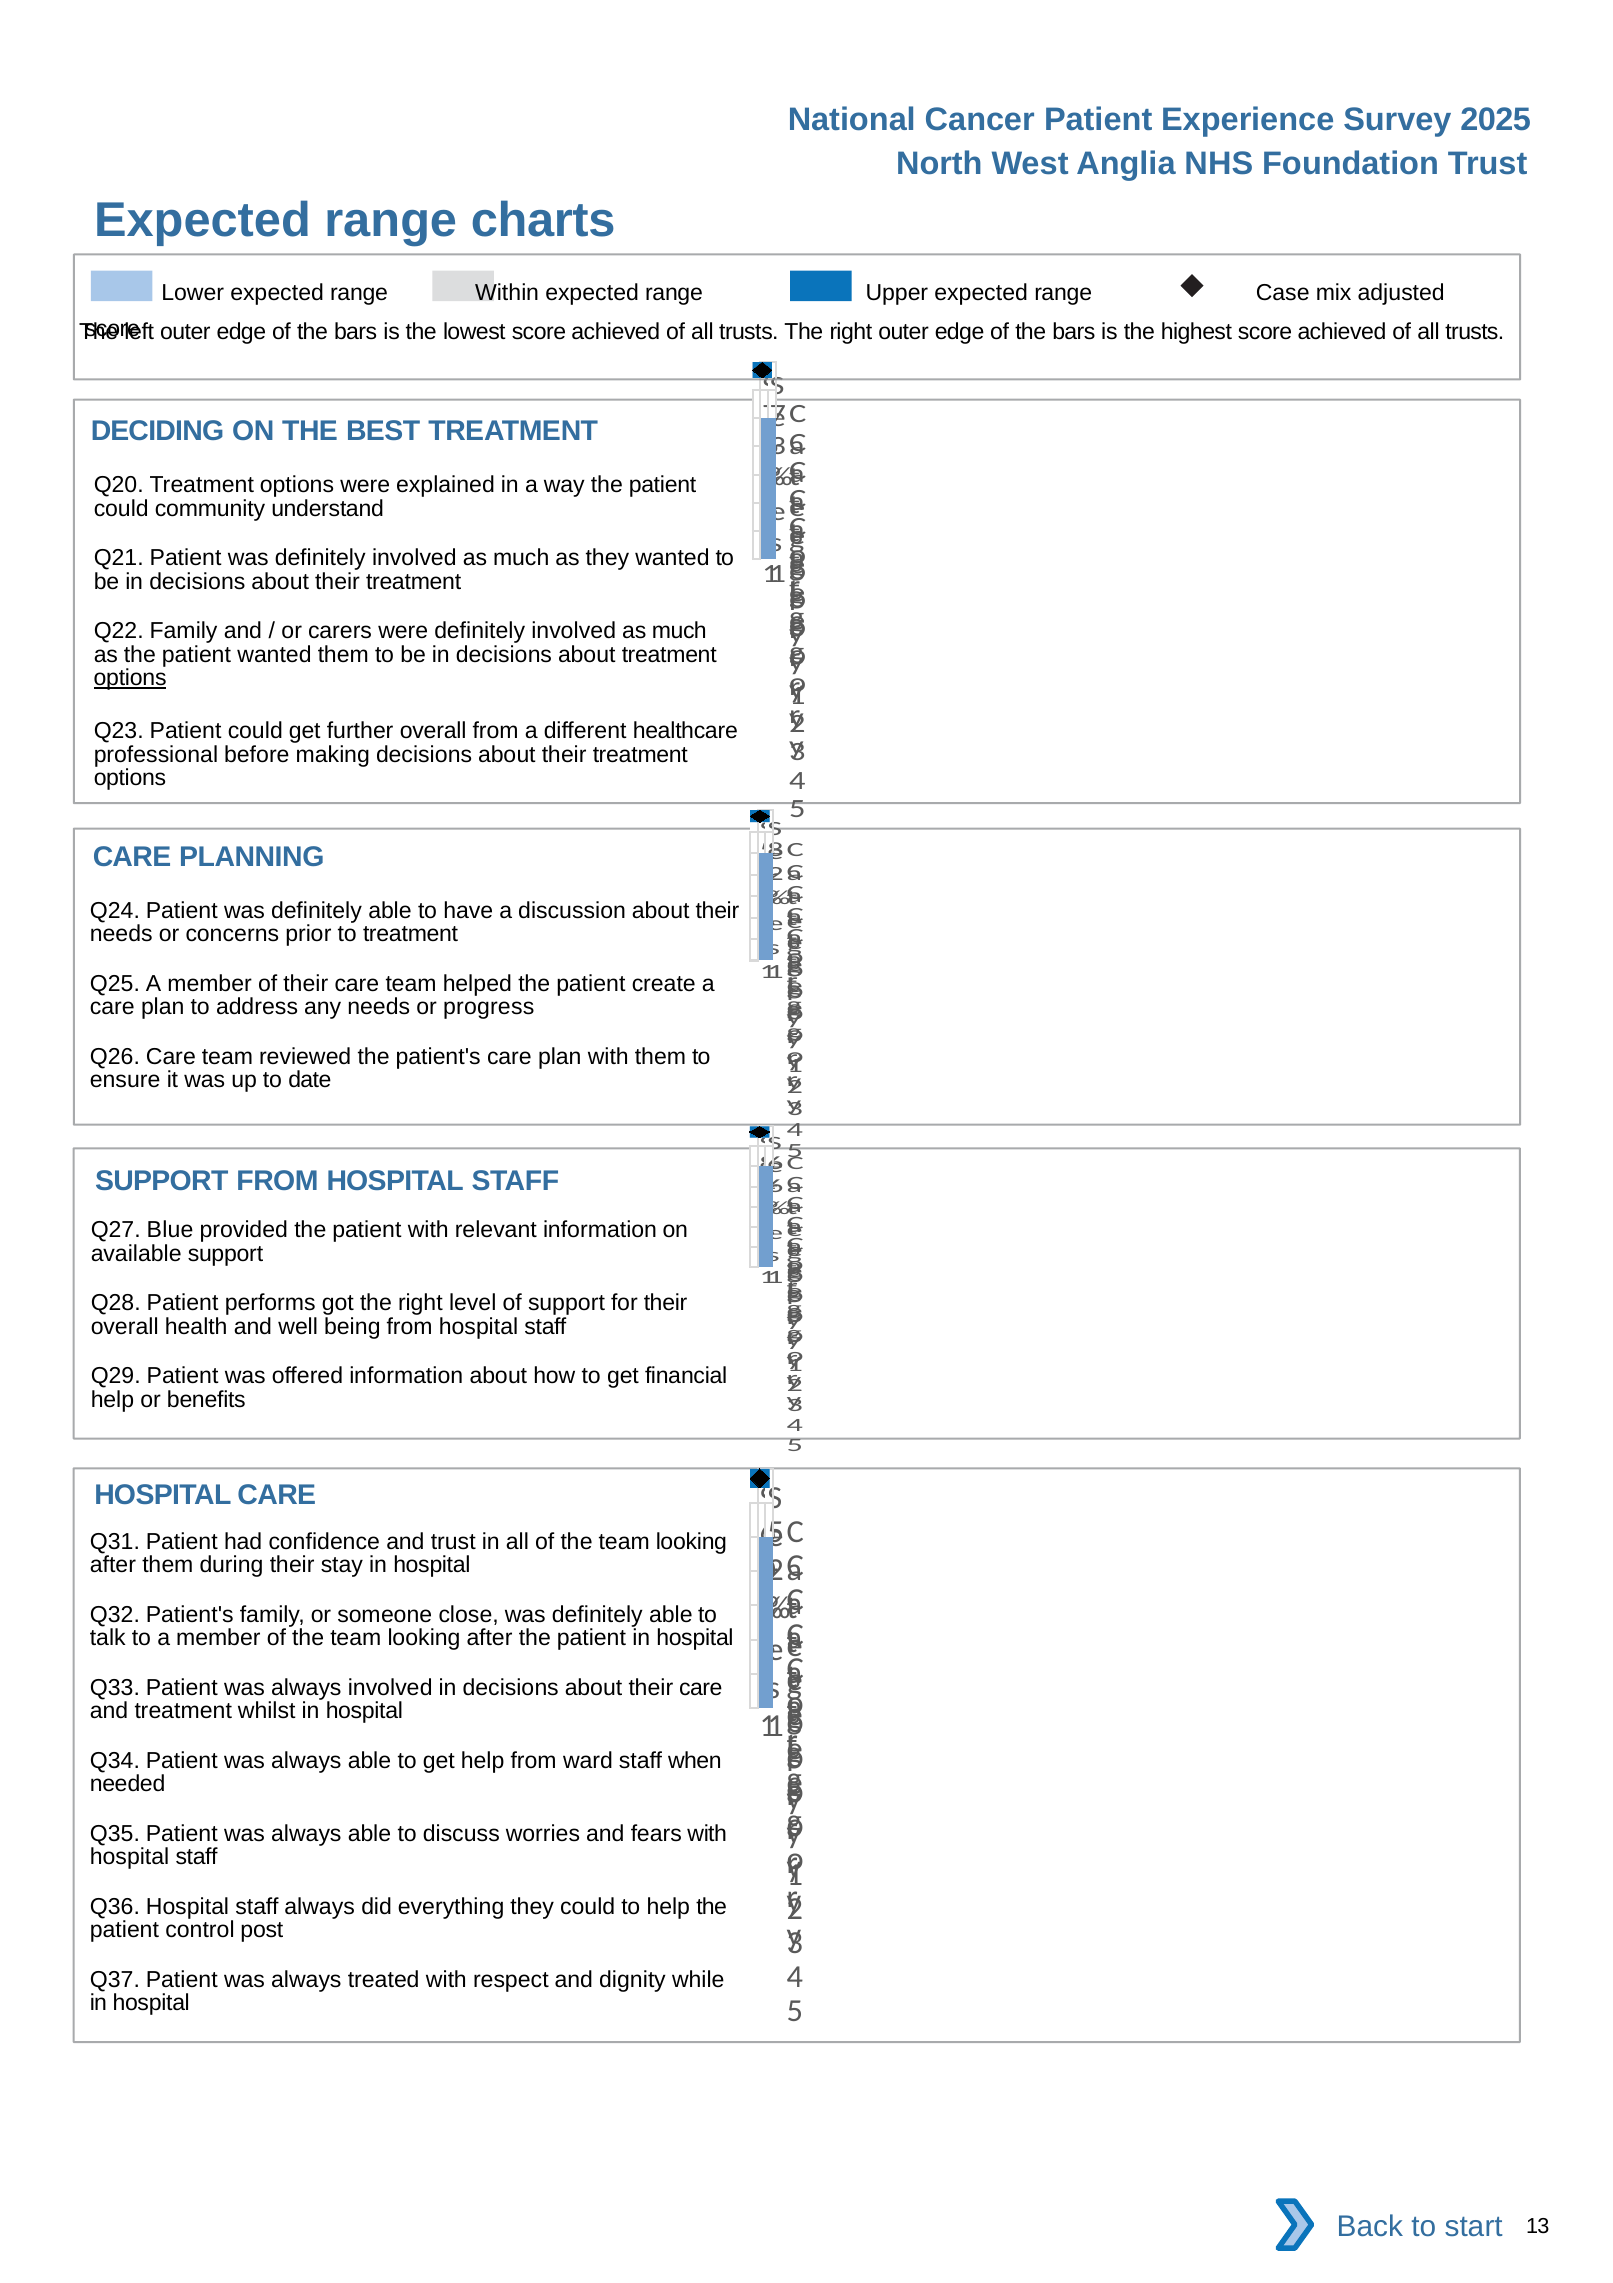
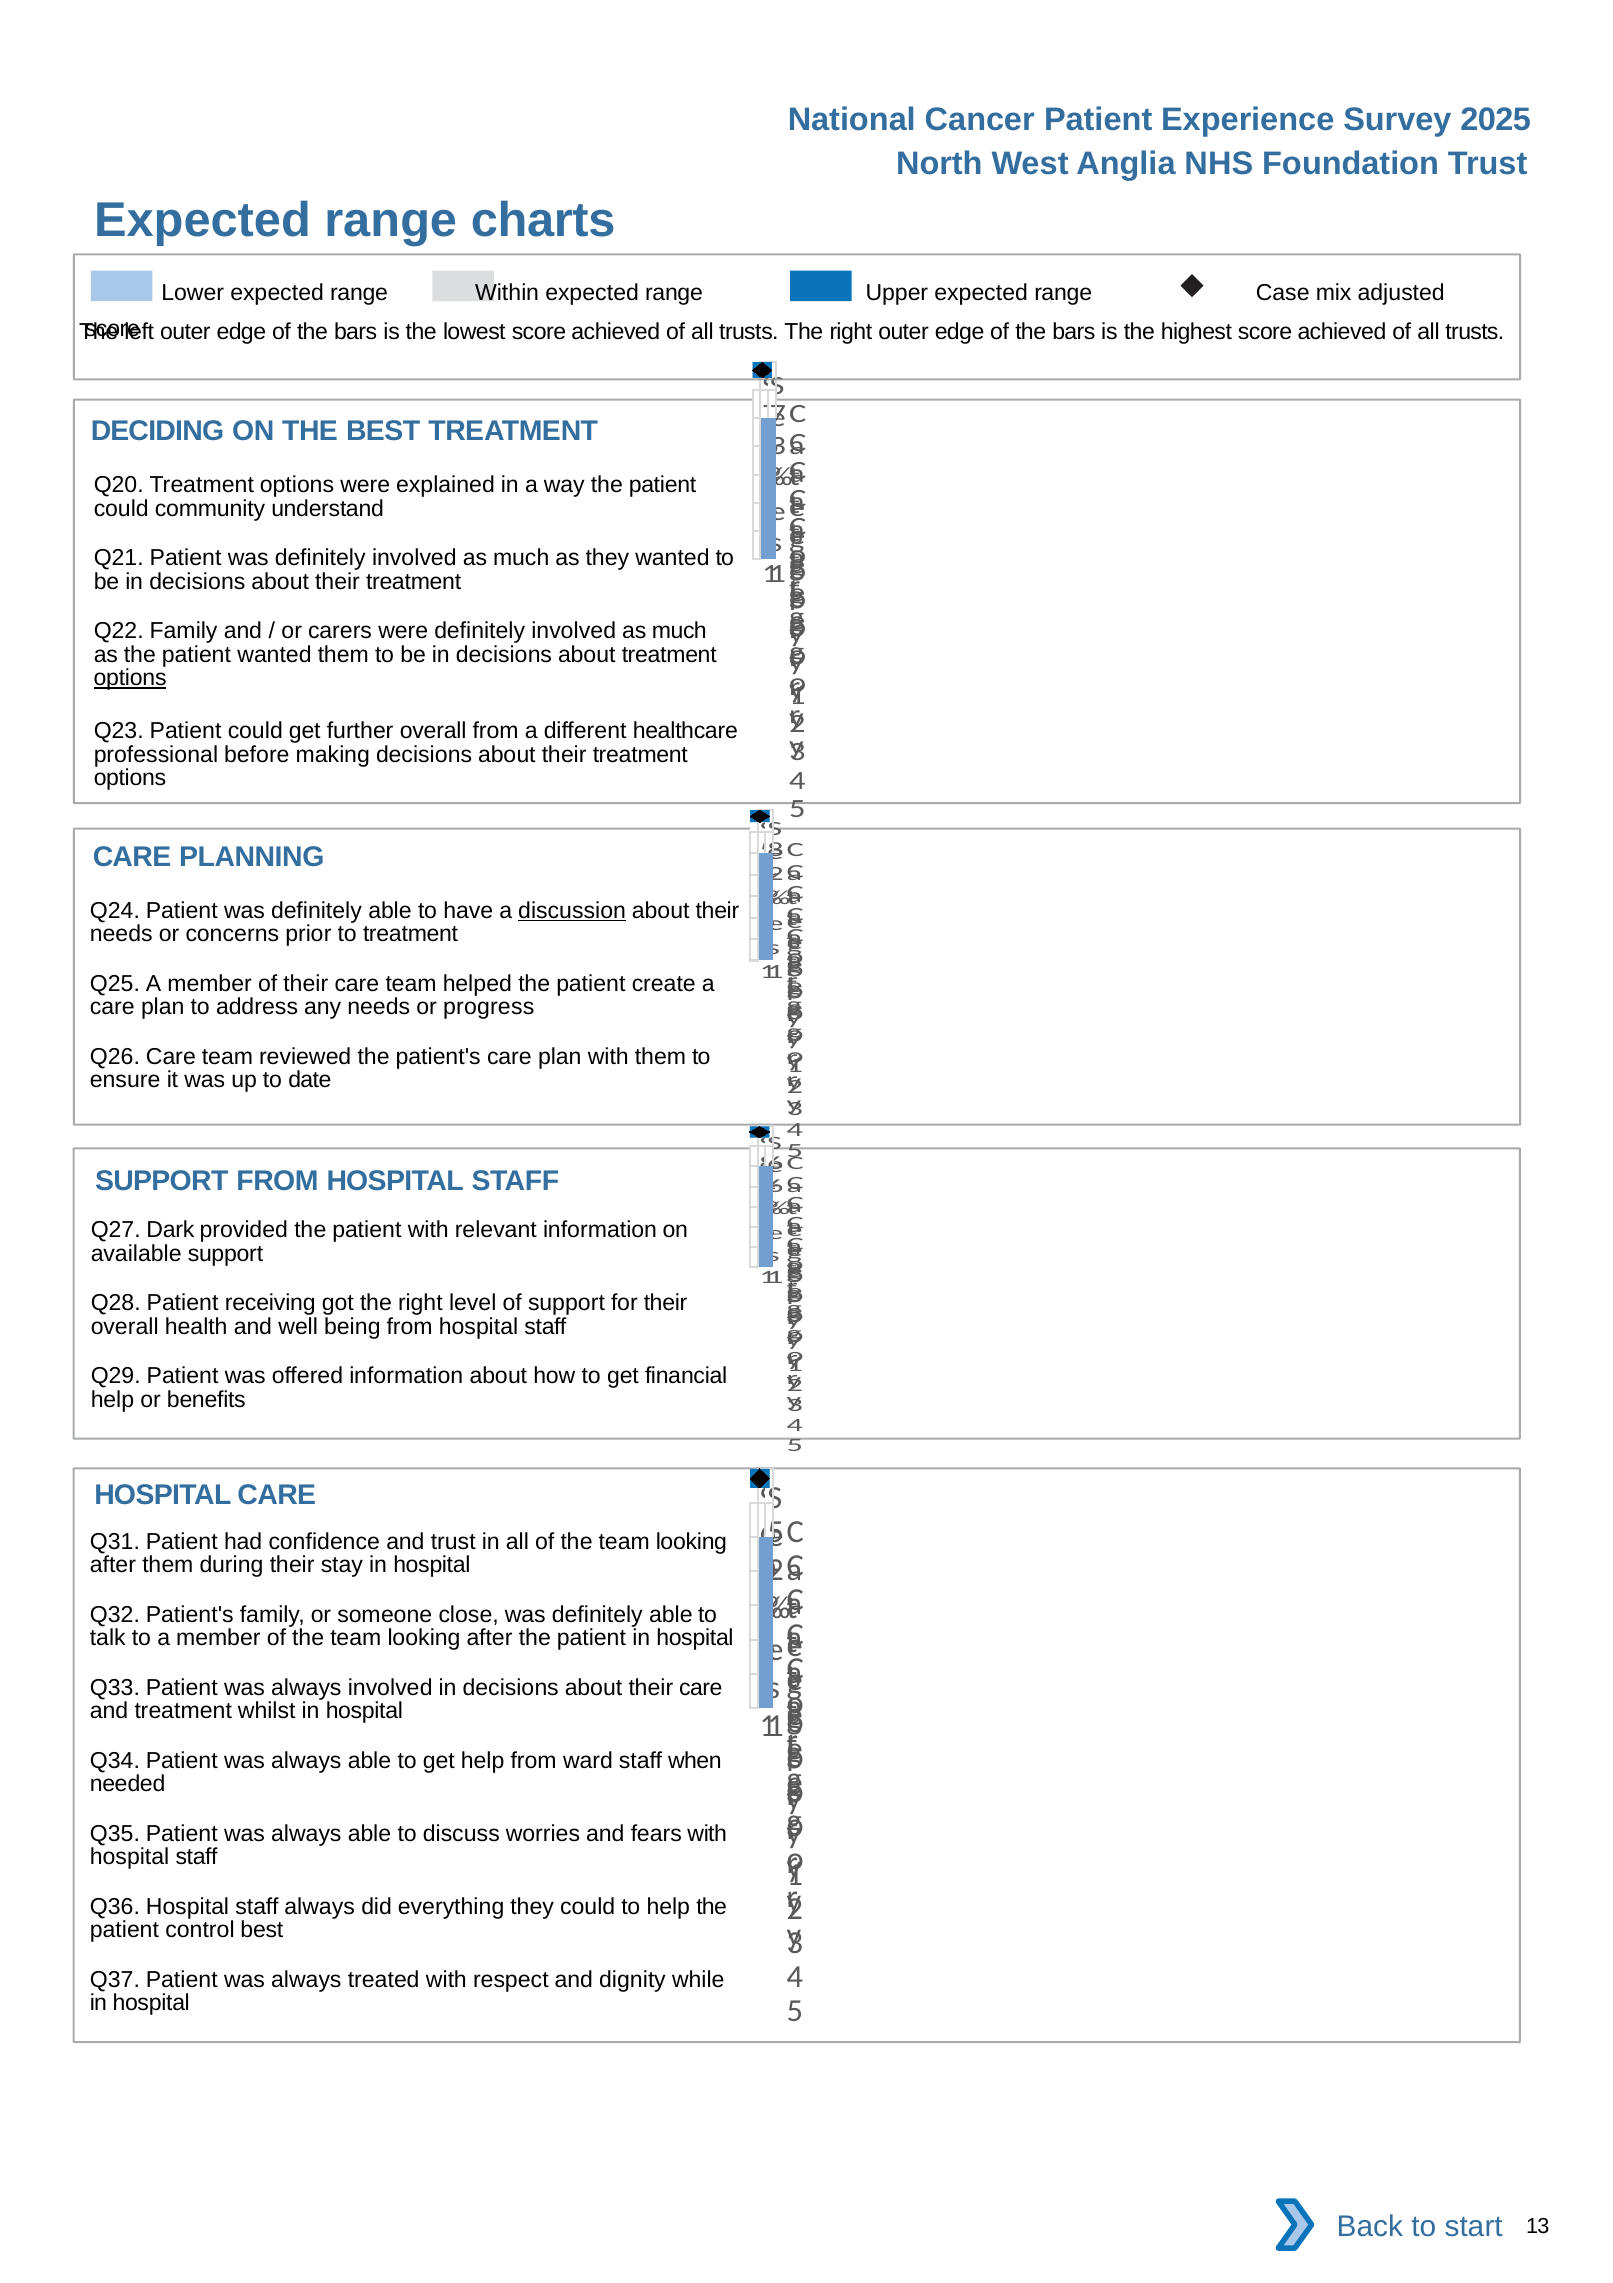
discussion underline: none -> present
Blue: Blue -> Dark
performs: performs -> receiving
control post: post -> best
